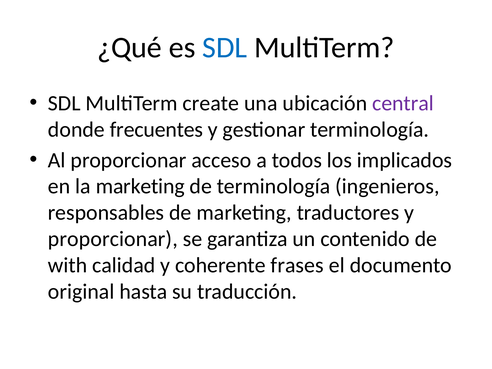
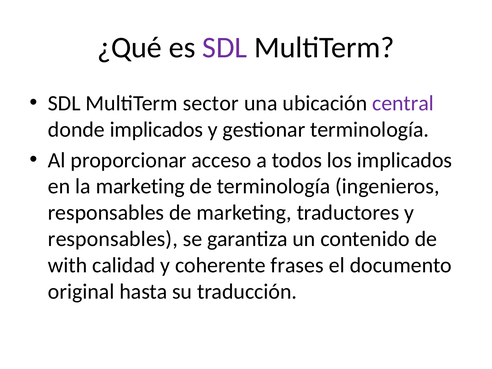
SDL at (225, 48) colour: blue -> purple
create: create -> sector
donde frecuentes: frecuentes -> implicados
proporcionar at (113, 239): proporcionar -> responsables
